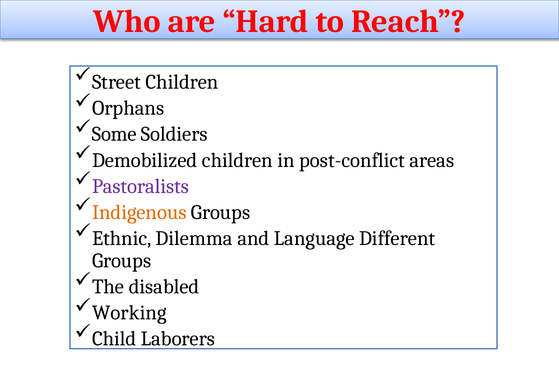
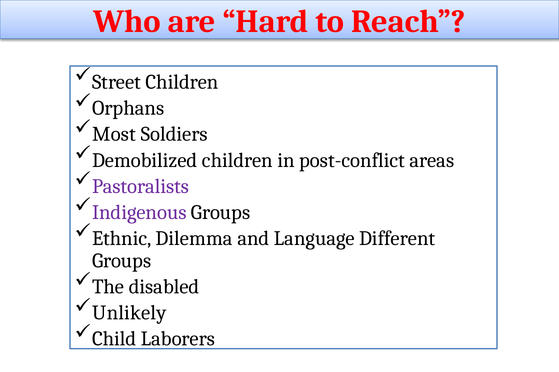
Some: Some -> Most
Indigenous colour: orange -> purple
Working: Working -> Unlikely
